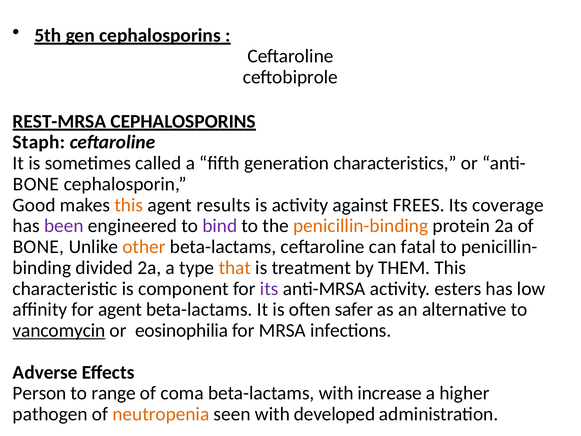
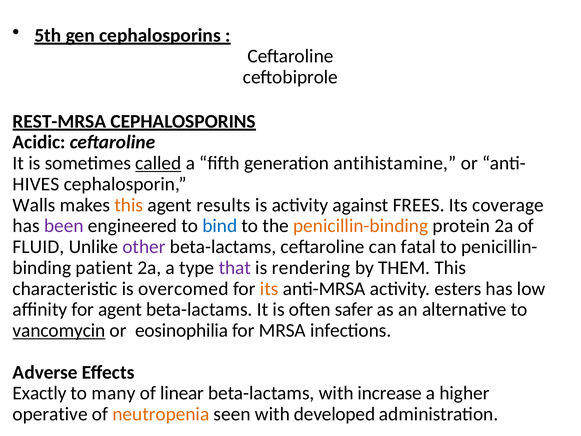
Staph: Staph -> Acidic
called underline: none -> present
characteristics: characteristics -> antihistamine
BONE at (36, 184): BONE -> HIVES
Good: Good -> Walls
bind colour: purple -> blue
BONE at (38, 247): BONE -> FLUID
other colour: orange -> purple
divided: divided -> patient
that colour: orange -> purple
treatment: treatment -> rendering
component: component -> overcomed
its at (269, 288) colour: purple -> orange
Person: Person -> Exactly
range: range -> many
coma: coma -> linear
pathogen: pathogen -> operative
